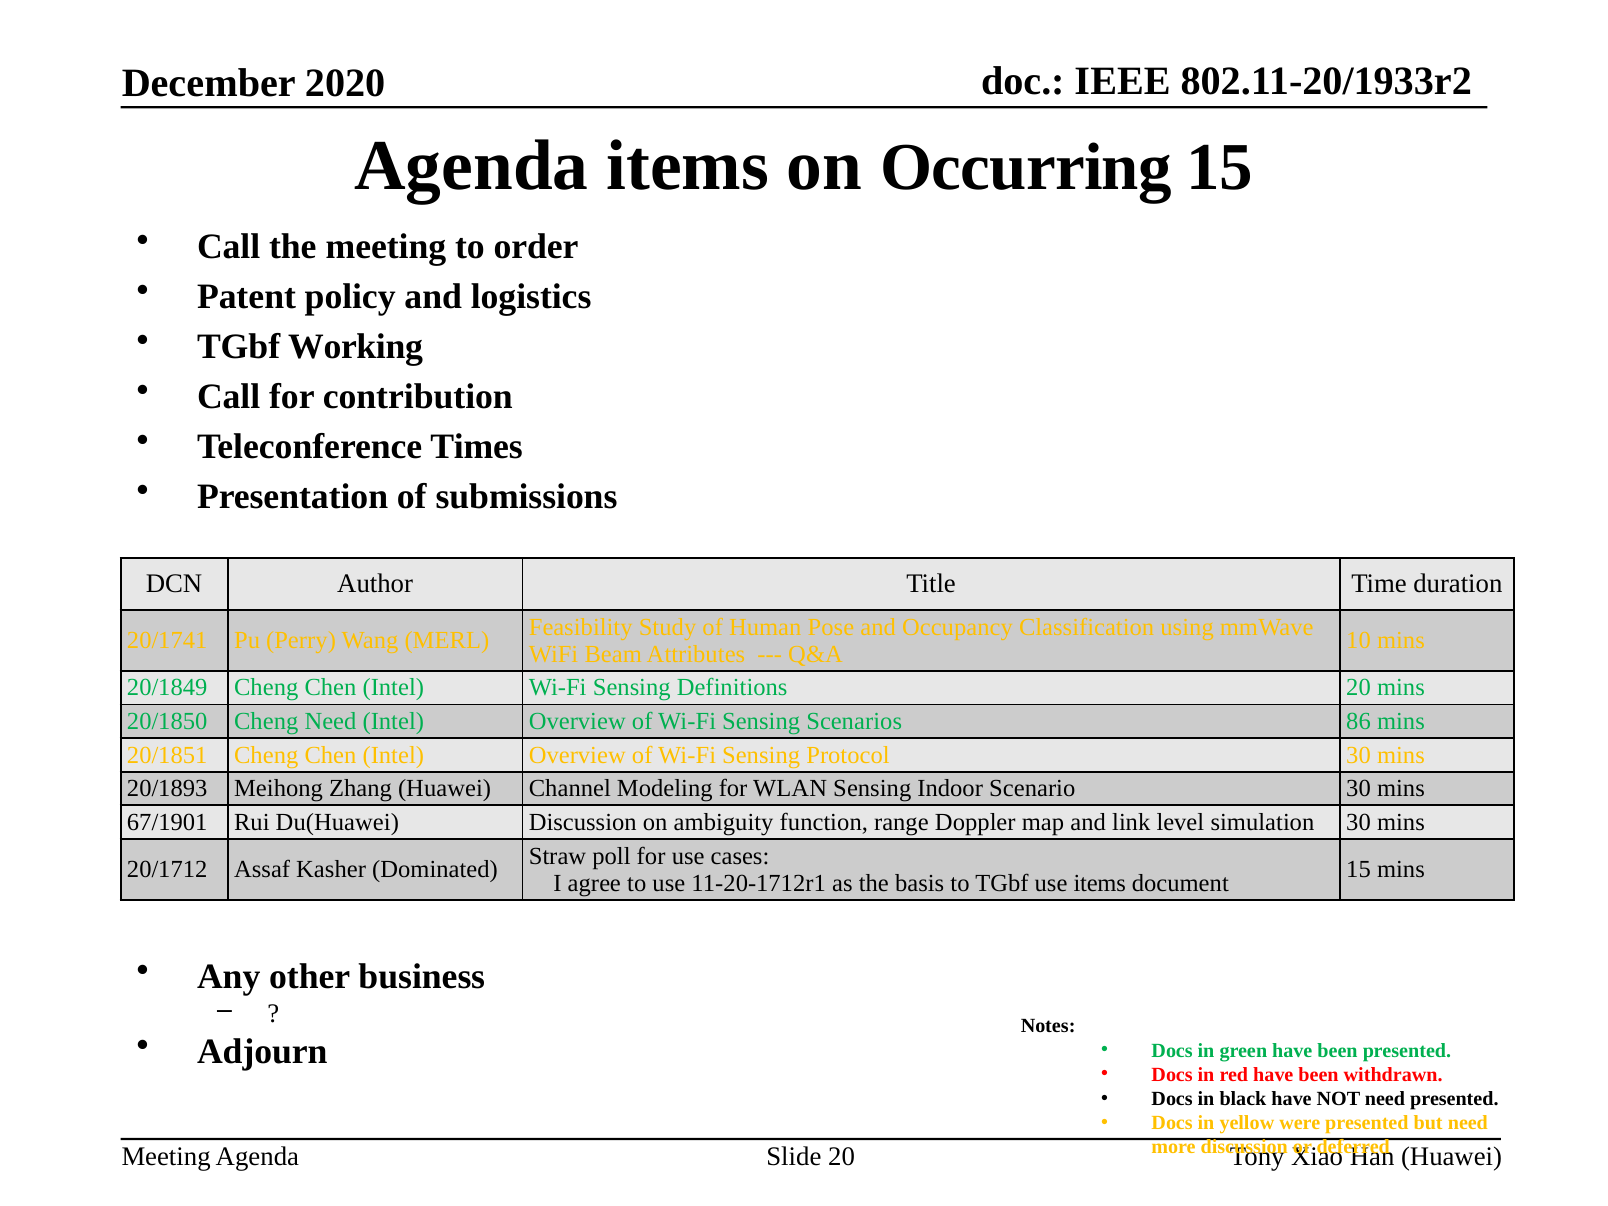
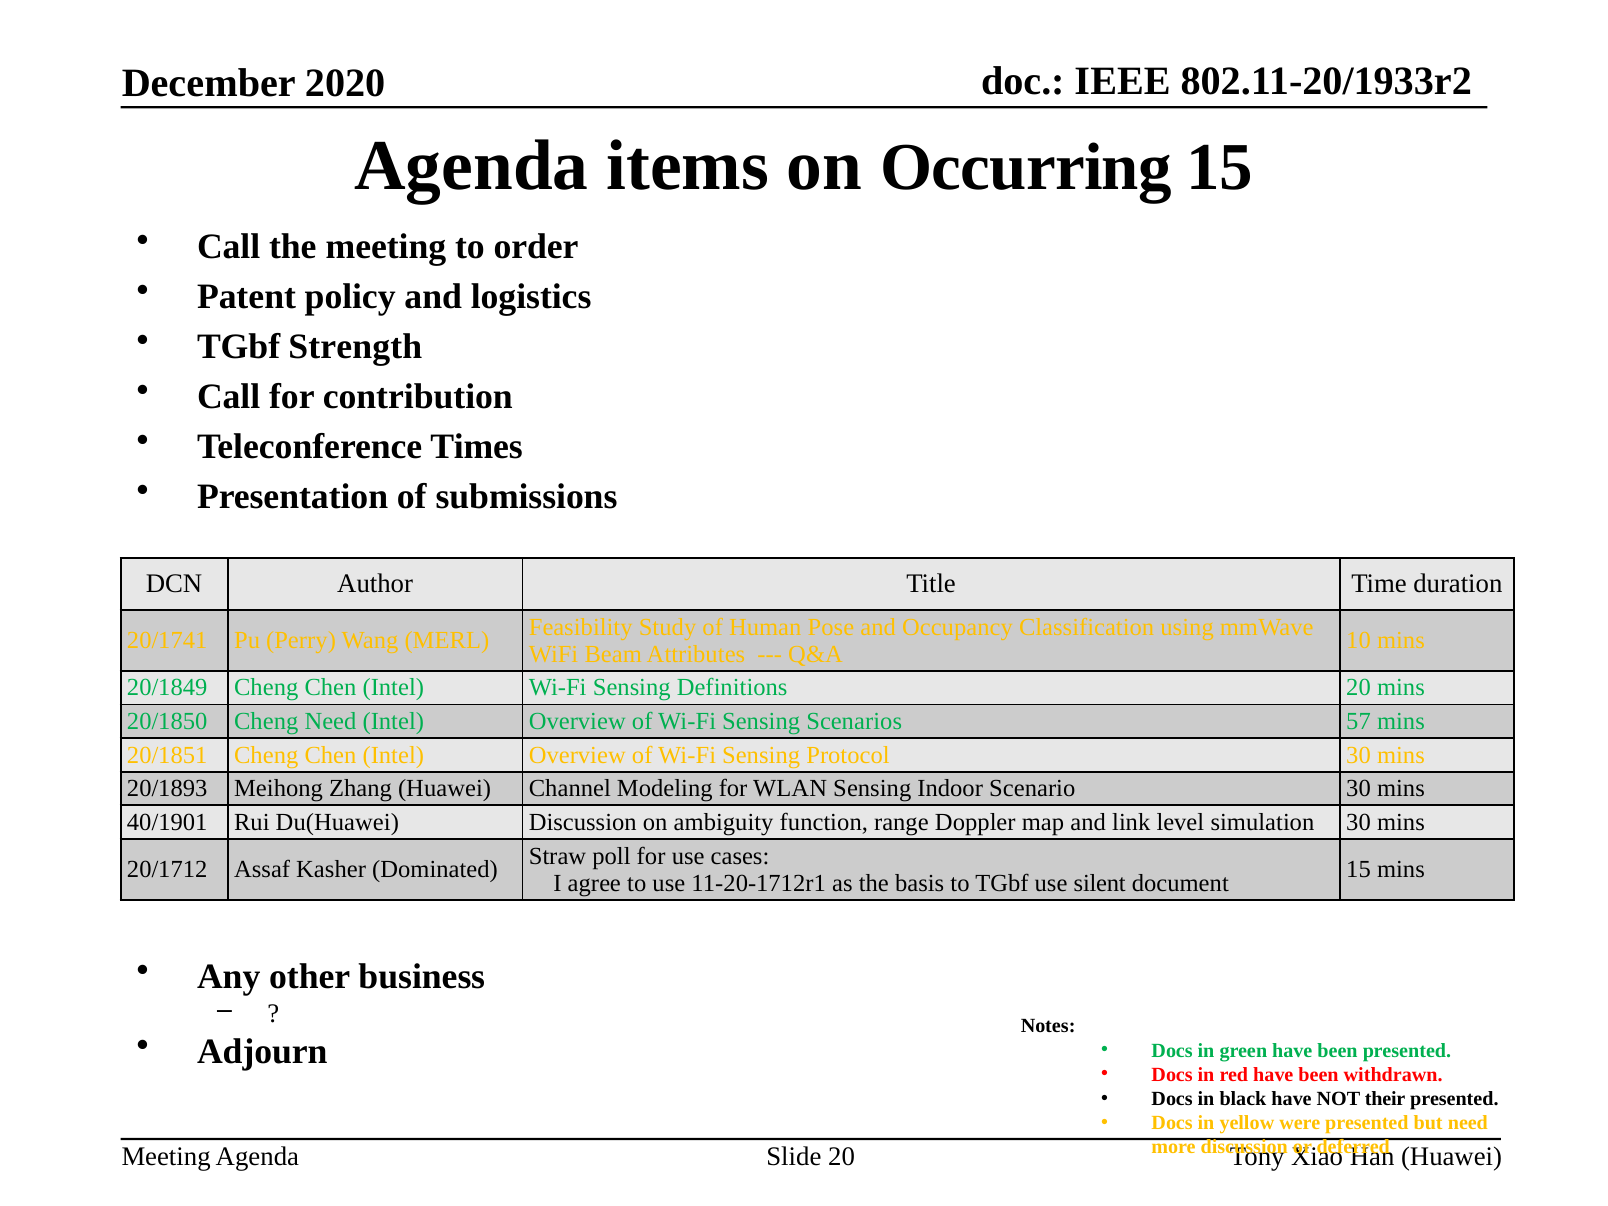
Working: Working -> Strength
86: 86 -> 57
67/1901: 67/1901 -> 40/1901
use items: items -> silent
NOT need: need -> their
